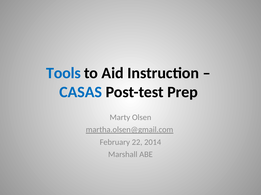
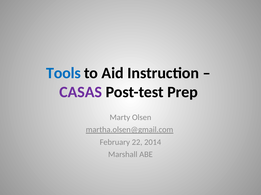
CASAS colour: blue -> purple
